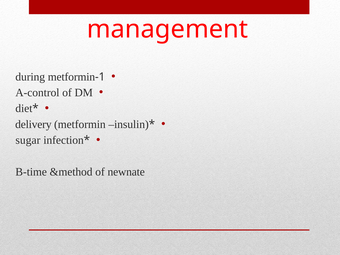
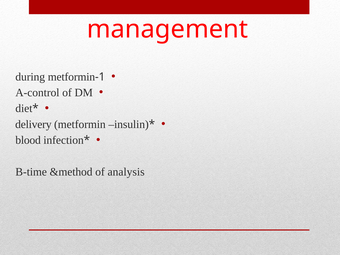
sugar: sugar -> blood
newnate: newnate -> analysis
